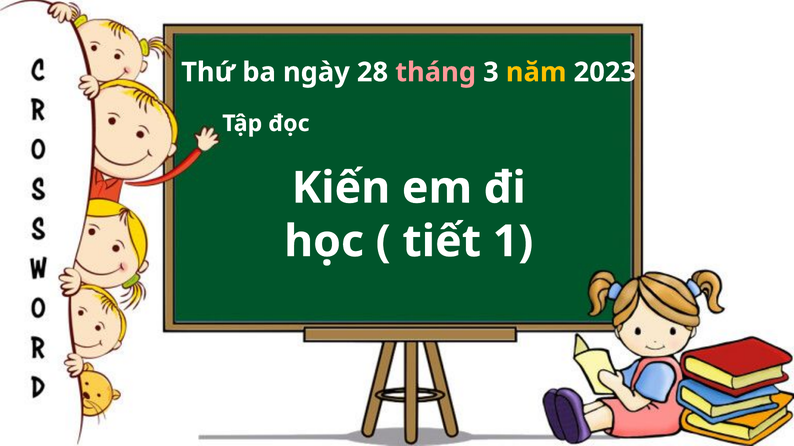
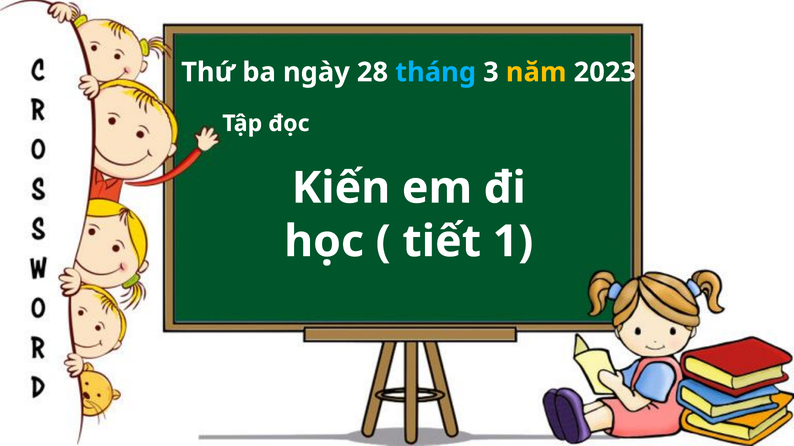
tháng colour: pink -> light blue
